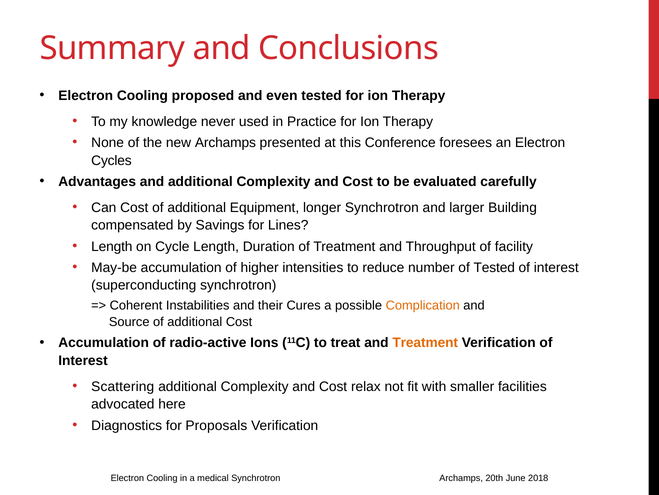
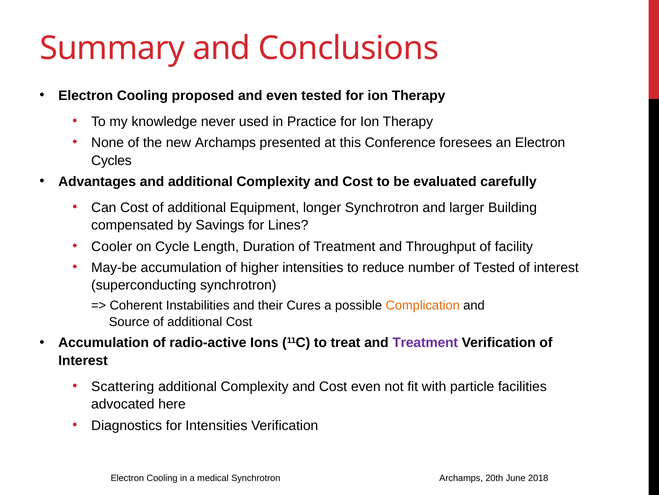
Length at (112, 246): Length -> Cooler
Treatment at (425, 342) colour: orange -> purple
Cost relax: relax -> even
smaller: smaller -> particle
for Proposals: Proposals -> Intensities
